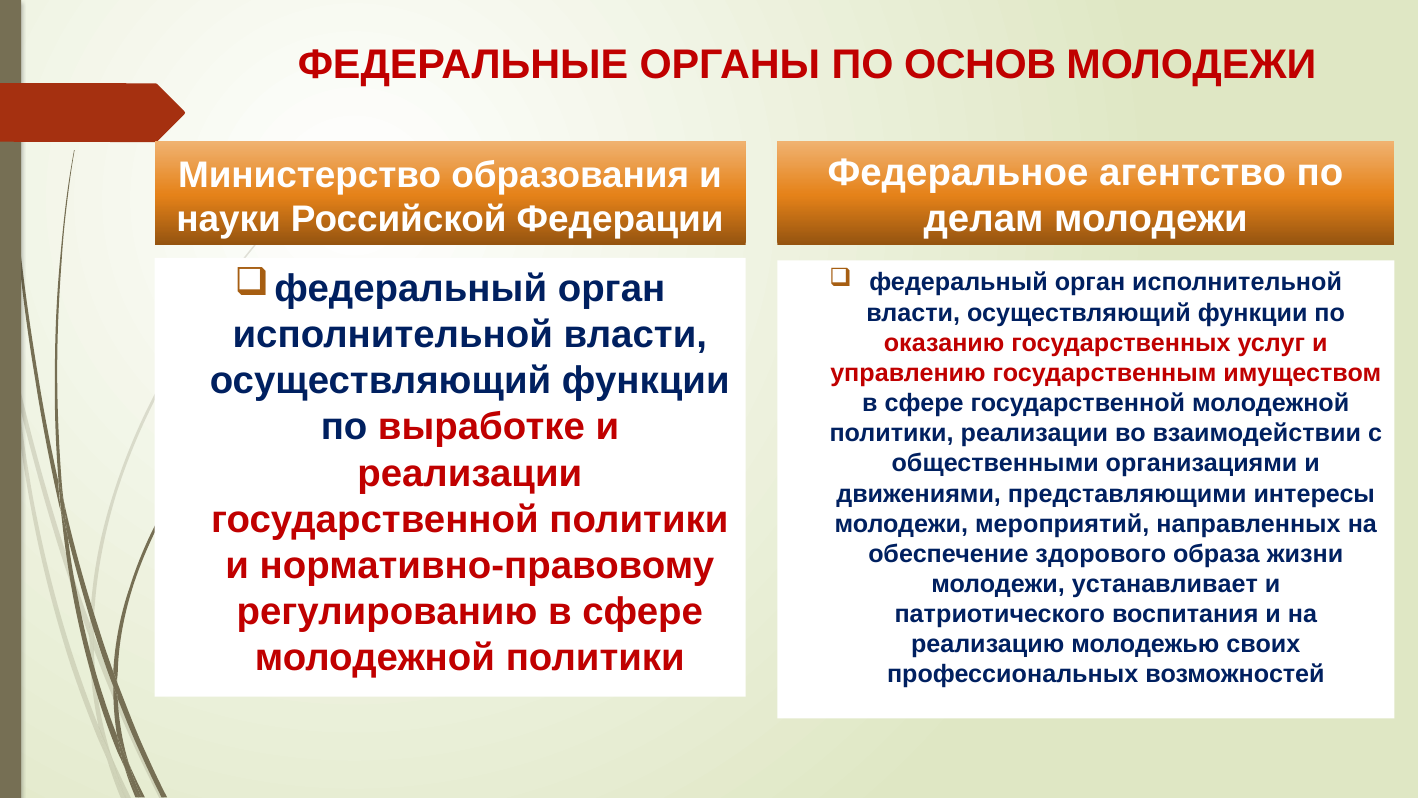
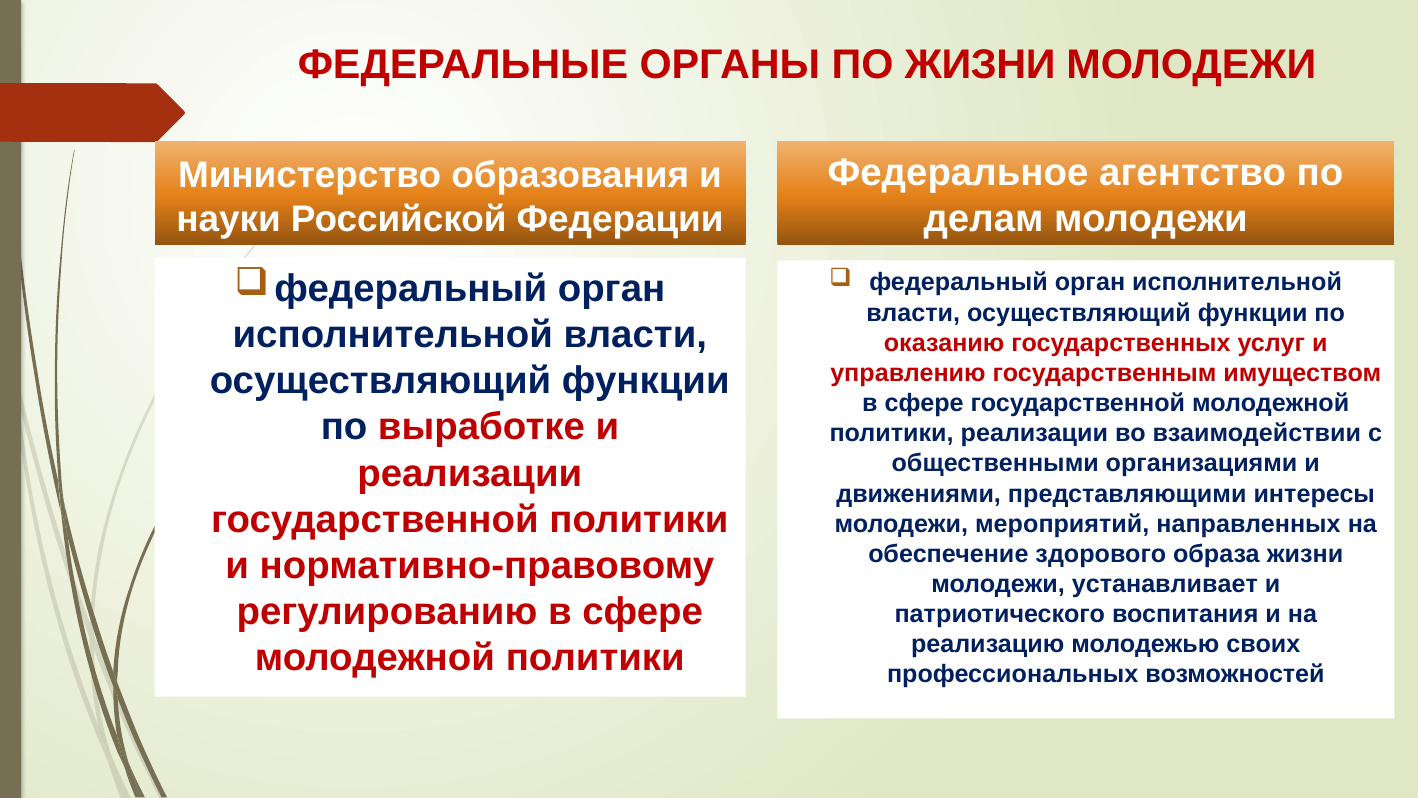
ПО ОСНОВ: ОСНОВ -> ЖИЗНИ
